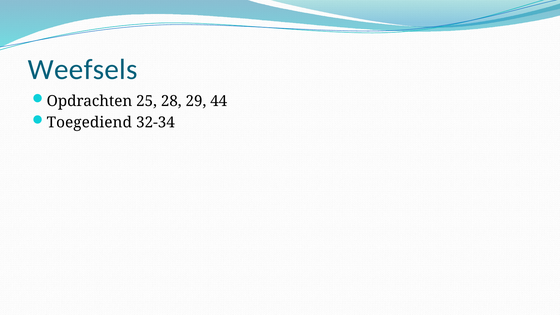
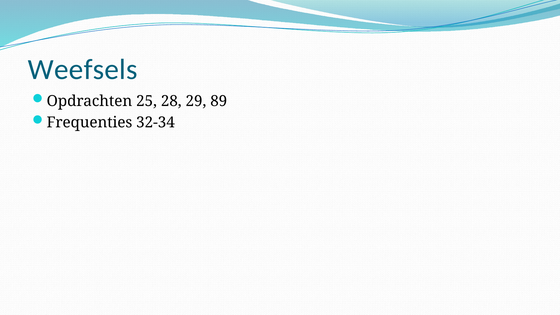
44: 44 -> 89
Toegediend: Toegediend -> Frequenties
